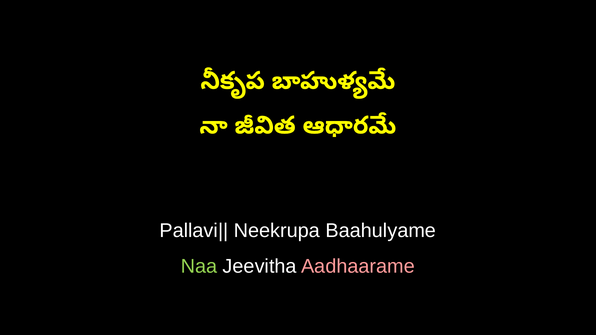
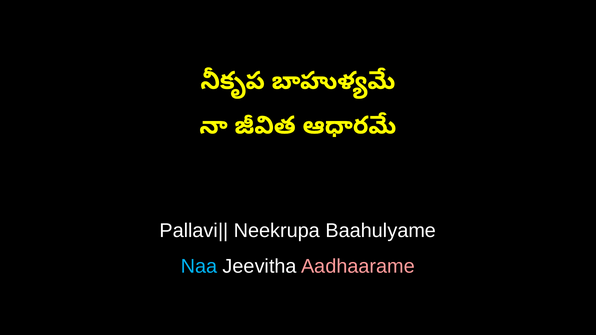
Naa colour: light green -> light blue
